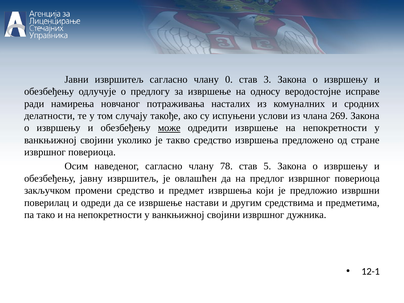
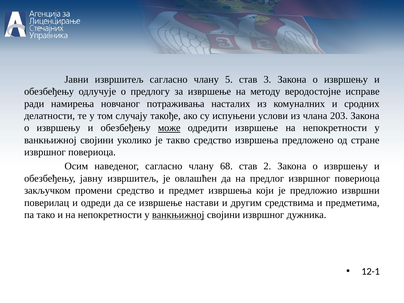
0: 0 -> 5
односу: односу -> методу
269: 269 -> 203
78: 78 -> 68
5: 5 -> 2
ванкњижној at (178, 215) underline: none -> present
